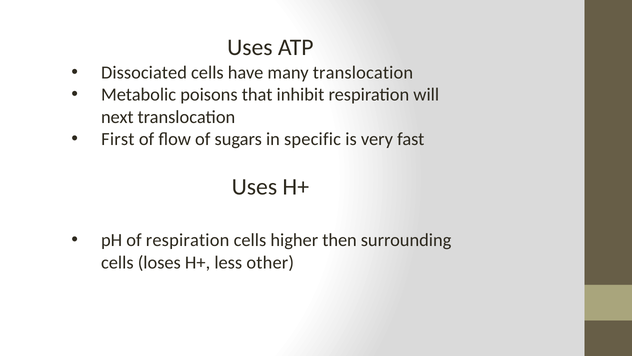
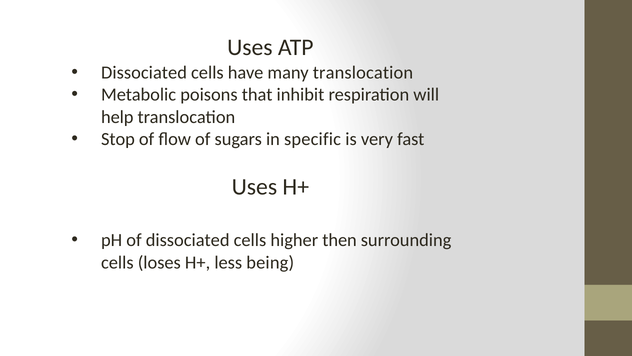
next: next -> help
First: First -> Stop
of respiration: respiration -> dissociated
other: other -> being
